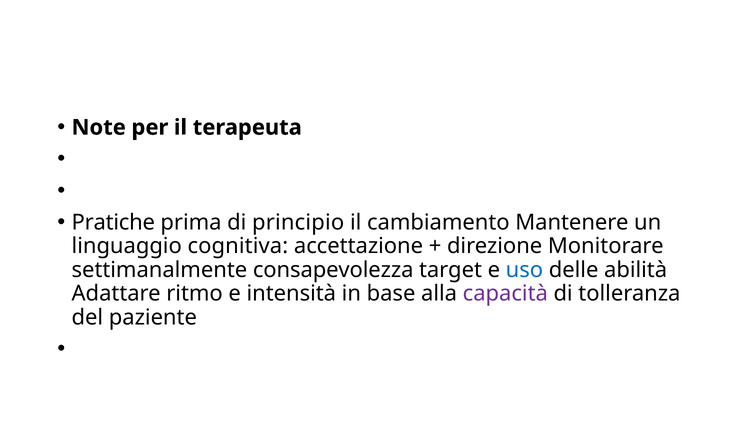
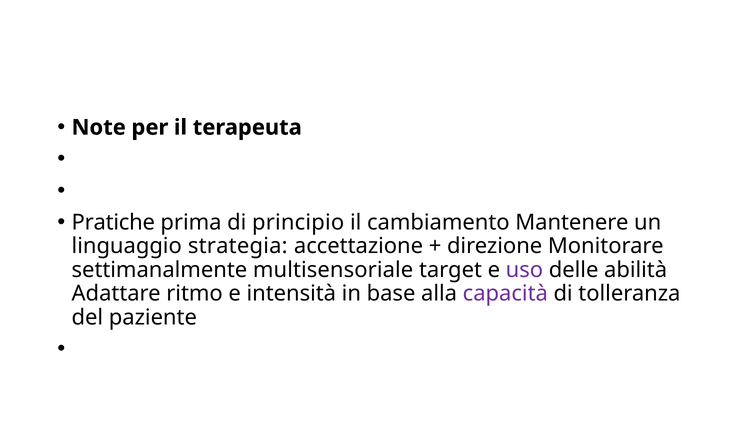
cognitiva: cognitiva -> strategia
consapevolezza: consapevolezza -> multisensoriale
uso colour: blue -> purple
